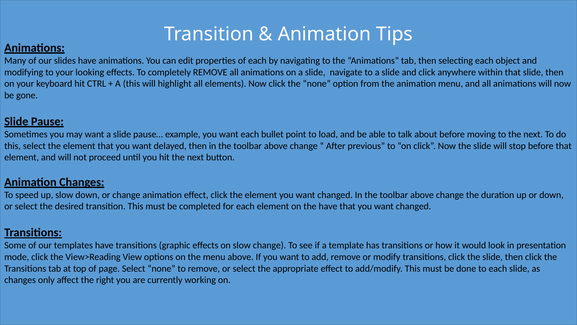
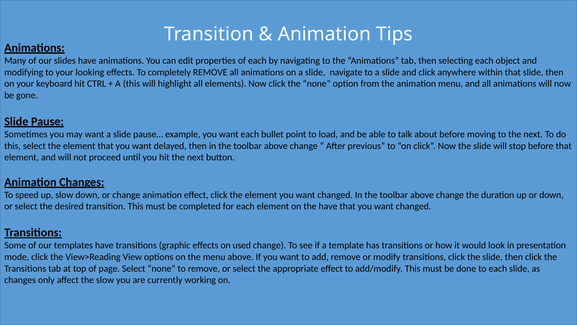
on slow: slow -> used
the right: right -> slow
